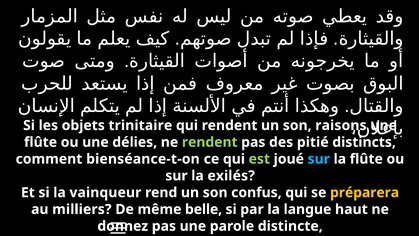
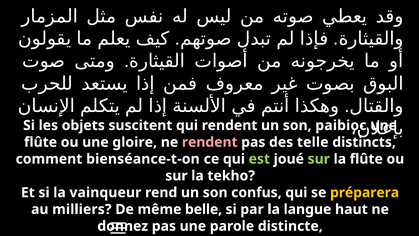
trinitaire: trinitaire -> suscitent
raisons: raisons -> paibioc
délies: délies -> gloire
rendent at (210, 142) colour: light green -> pink
pitié: pitié -> telle
sur at (319, 159) colour: light blue -> light green
exilés: exilés -> tekho
